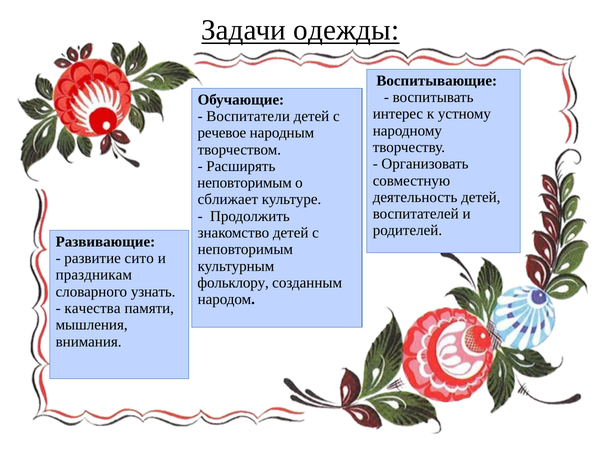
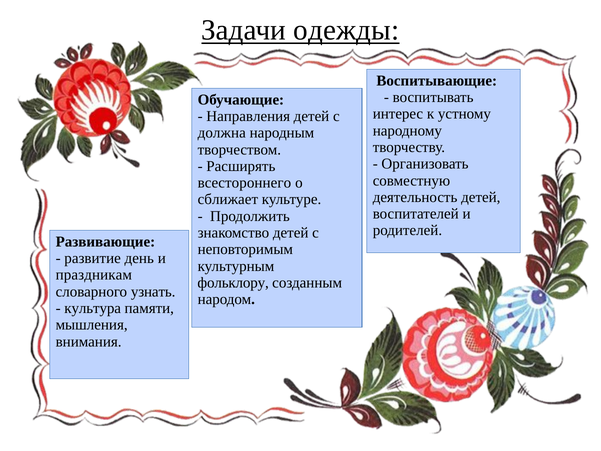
Воспитатели: Воспитатели -> Направления
речевое: речевое -> должна
неповторимым at (245, 183): неповторимым -> всестороннего
сито: сито -> день
качества: качества -> культура
